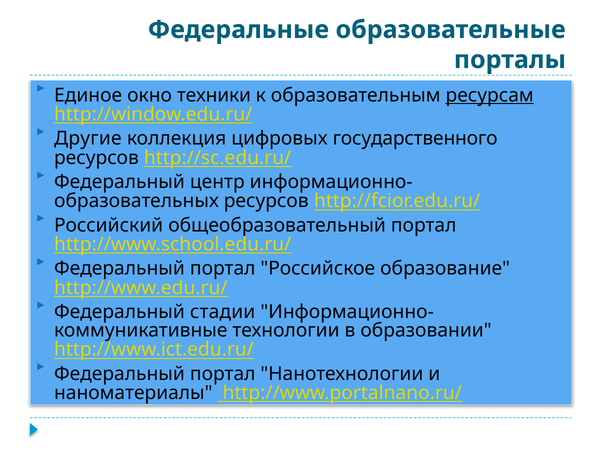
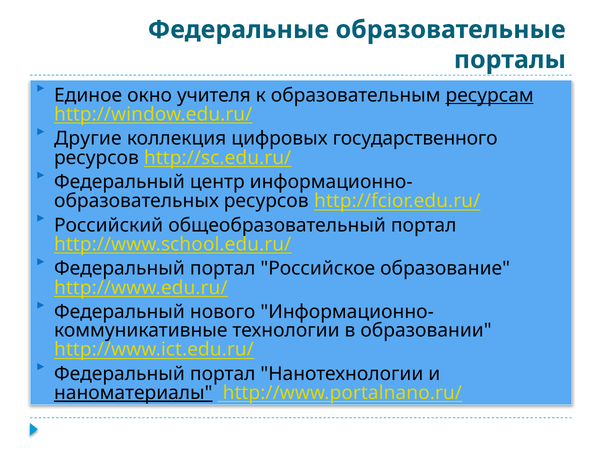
техники: техники -> учителя
стадии: стадии -> нового
наноматериалы underline: none -> present
